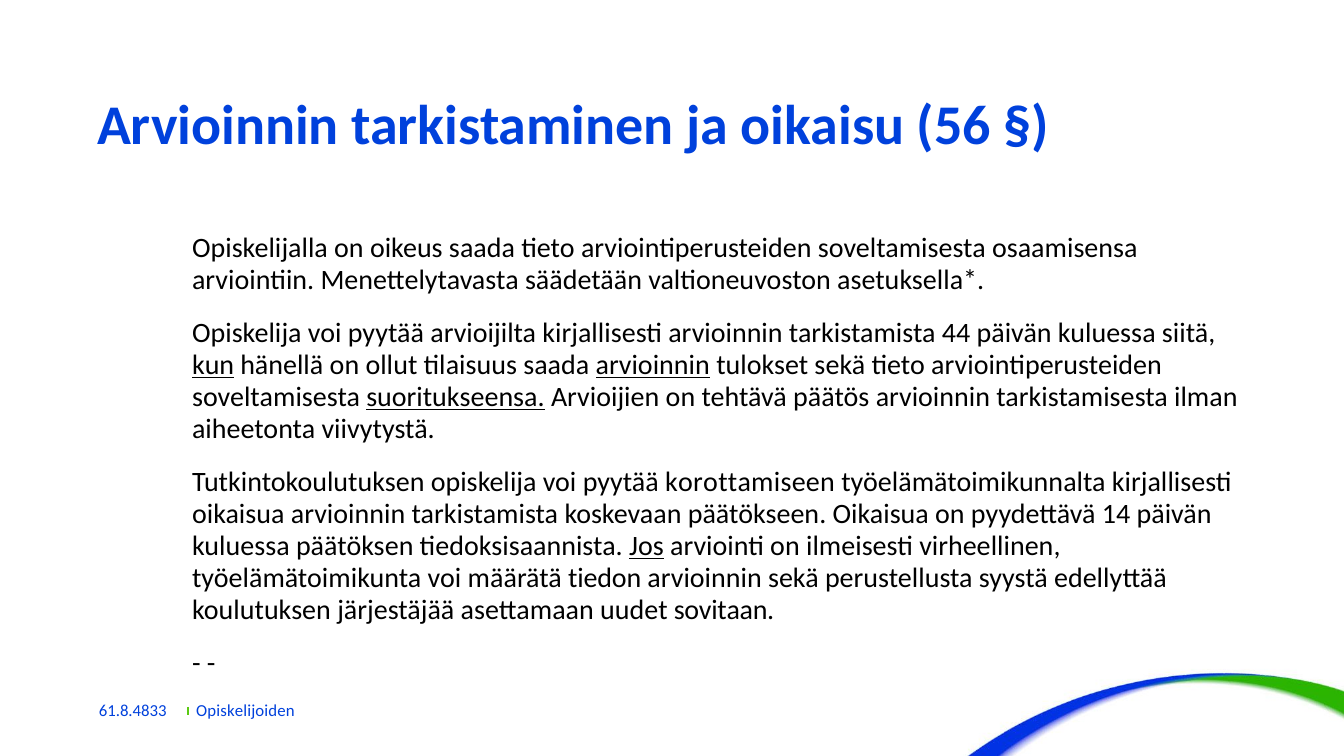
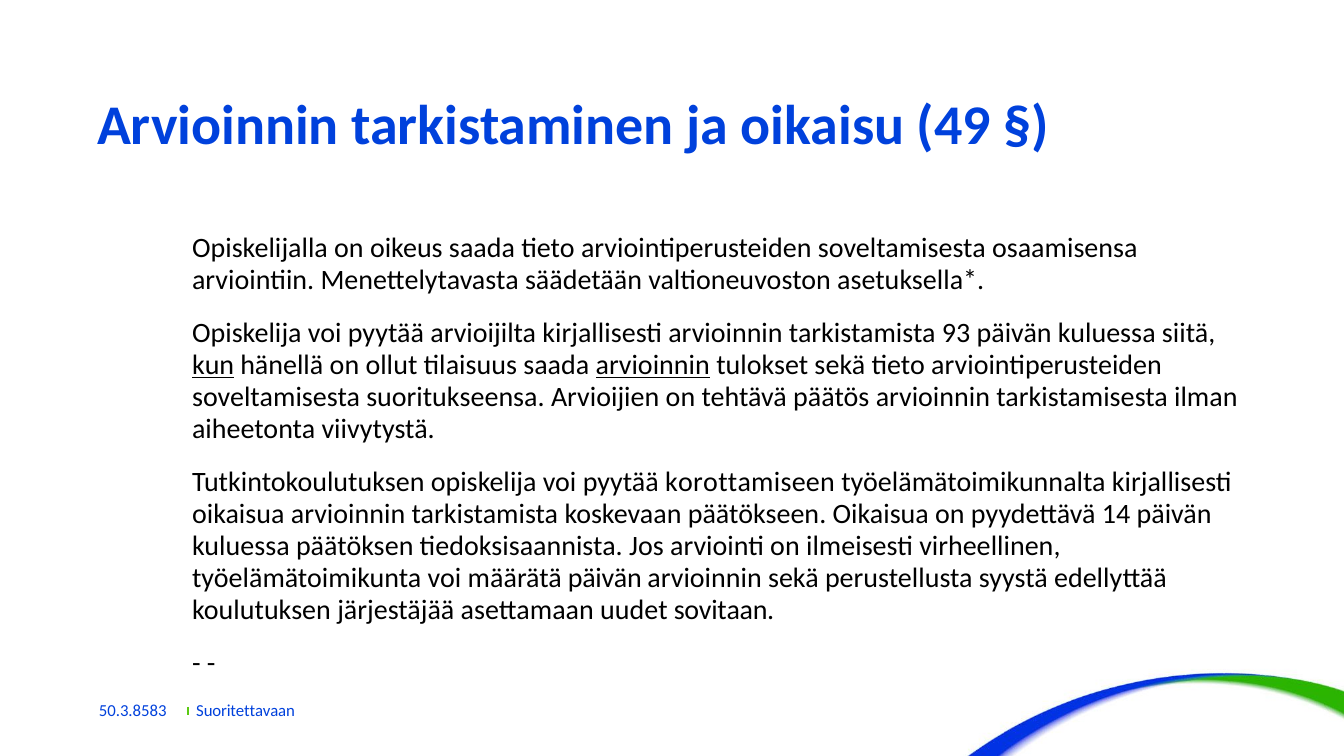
56: 56 -> 49
44: 44 -> 93
suoritukseensa underline: present -> none
Jos underline: present -> none
määrätä tiedon: tiedon -> päivän
Opiskelijoiden: Opiskelijoiden -> Suoritettavaan
61.8.4833: 61.8.4833 -> 50.3.8583
